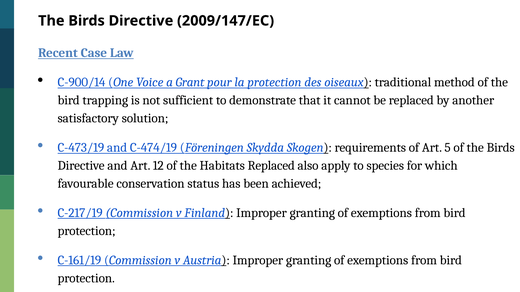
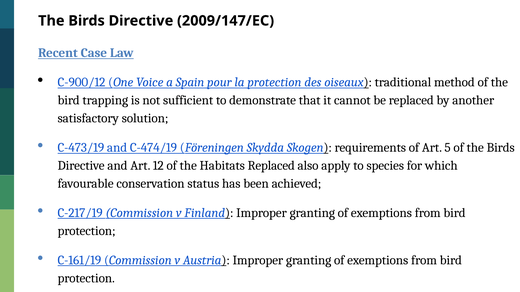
C-900/14: C-900/14 -> C-900/12
Grant: Grant -> Spain
